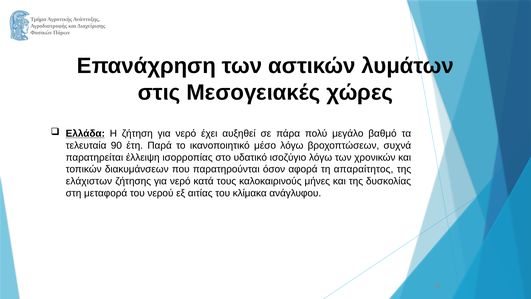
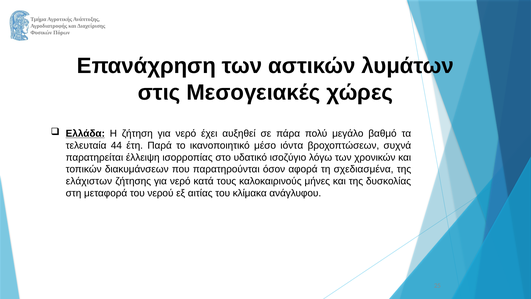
90: 90 -> 44
μέσο λόγω: λόγω -> ιόντα
απαραίτητος: απαραίτητος -> σχεδιασμένα
